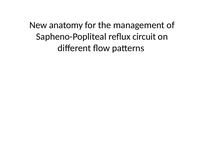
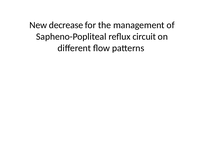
anatomy: anatomy -> decrease
